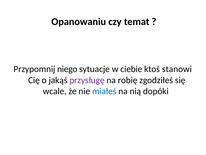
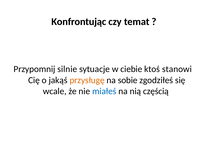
Opanowaniu: Opanowaniu -> Konfrontując
niego: niego -> silnie
przysługę colour: purple -> orange
robię: robię -> sobie
dopóki: dopóki -> częścią
